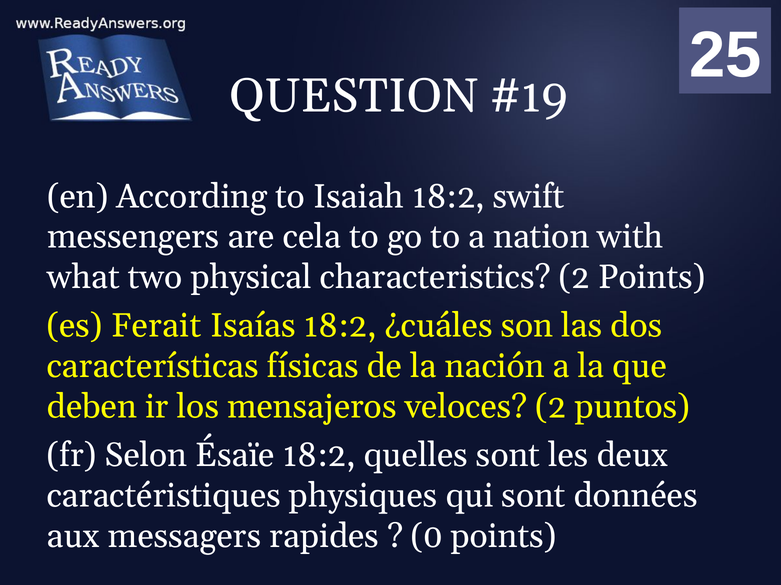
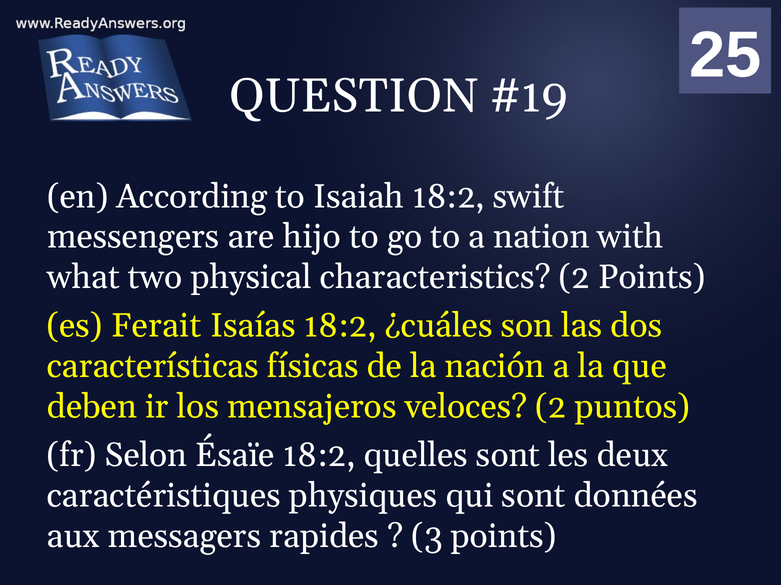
cela: cela -> hijo
0: 0 -> 3
